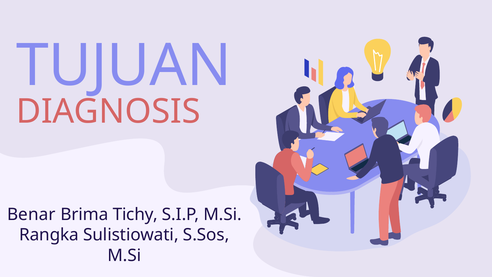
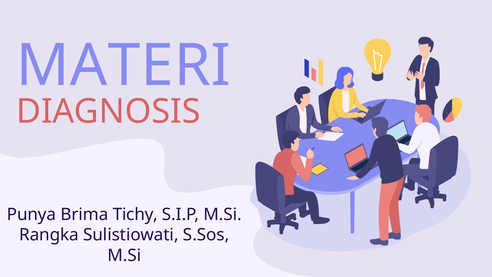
TUJUAN: TUJUAN -> MATERI
Benar: Benar -> Punya
